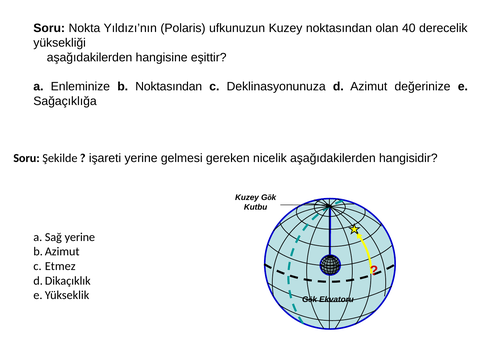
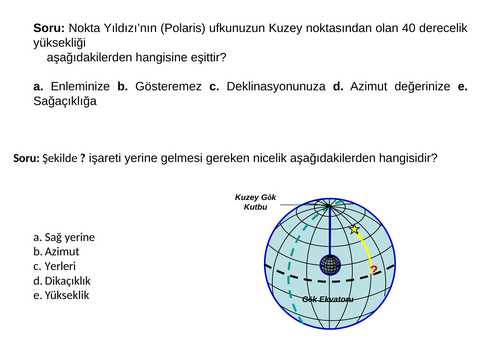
b Noktasından: Noktasından -> Gösteremez
Etmez: Etmez -> Yerleri
